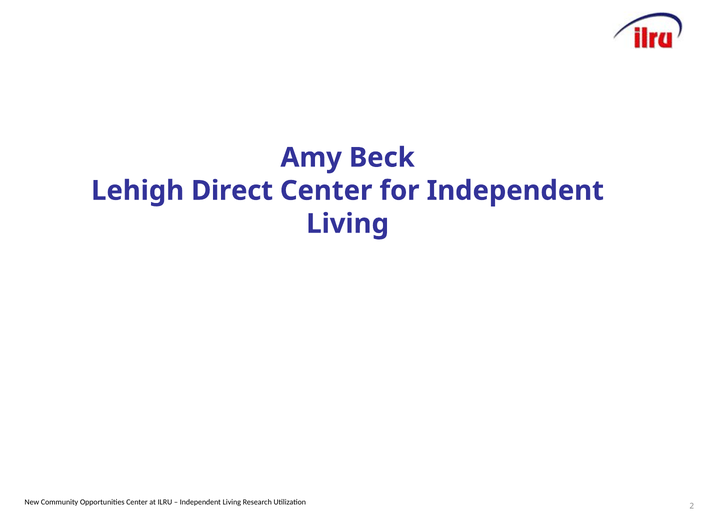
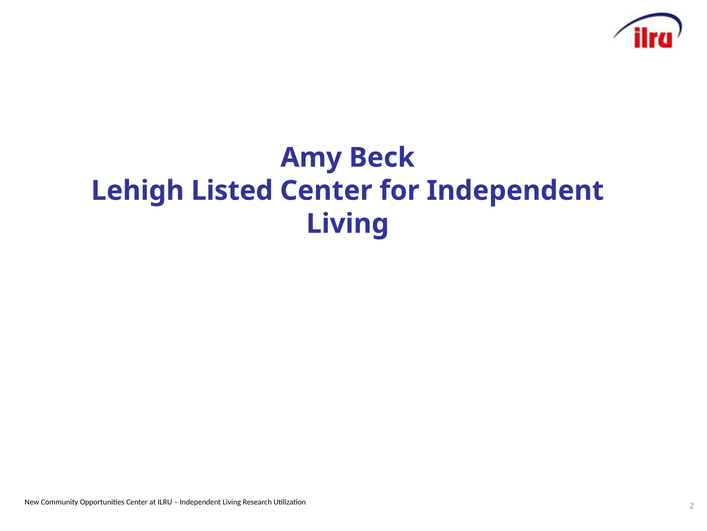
Direct: Direct -> Listed
